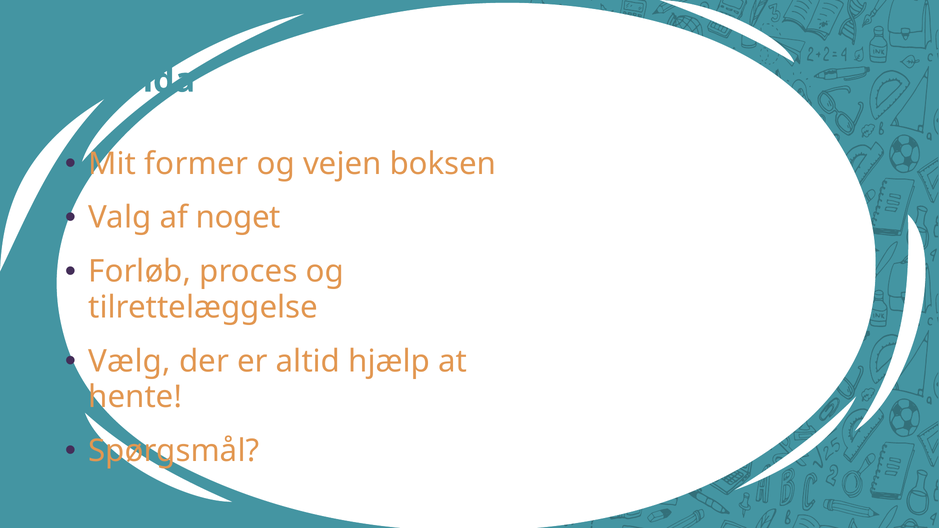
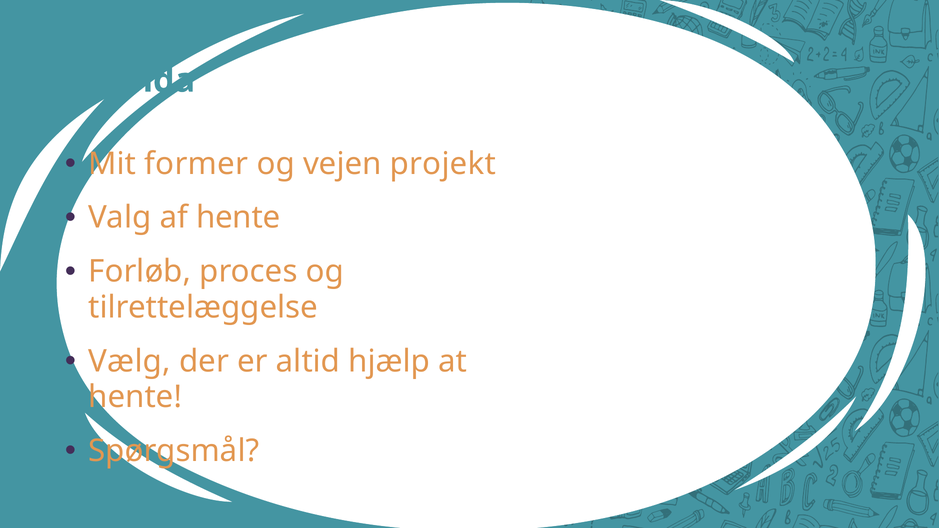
boksen: boksen -> projekt
af noget: noget -> hente
